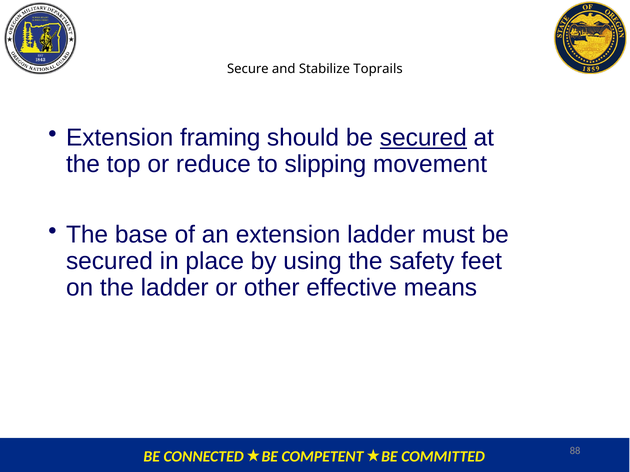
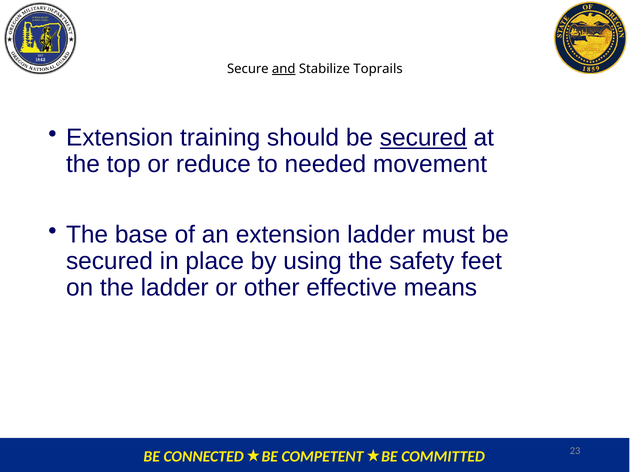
and underline: none -> present
framing: framing -> training
slipping: slipping -> needed
88: 88 -> 23
